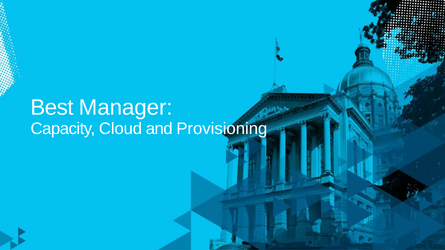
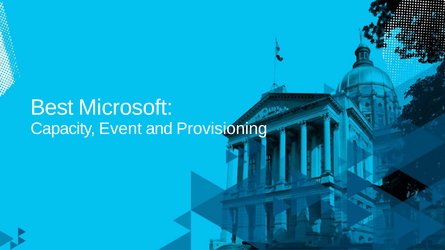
Manager: Manager -> Microsoft
Cloud: Cloud -> Event
